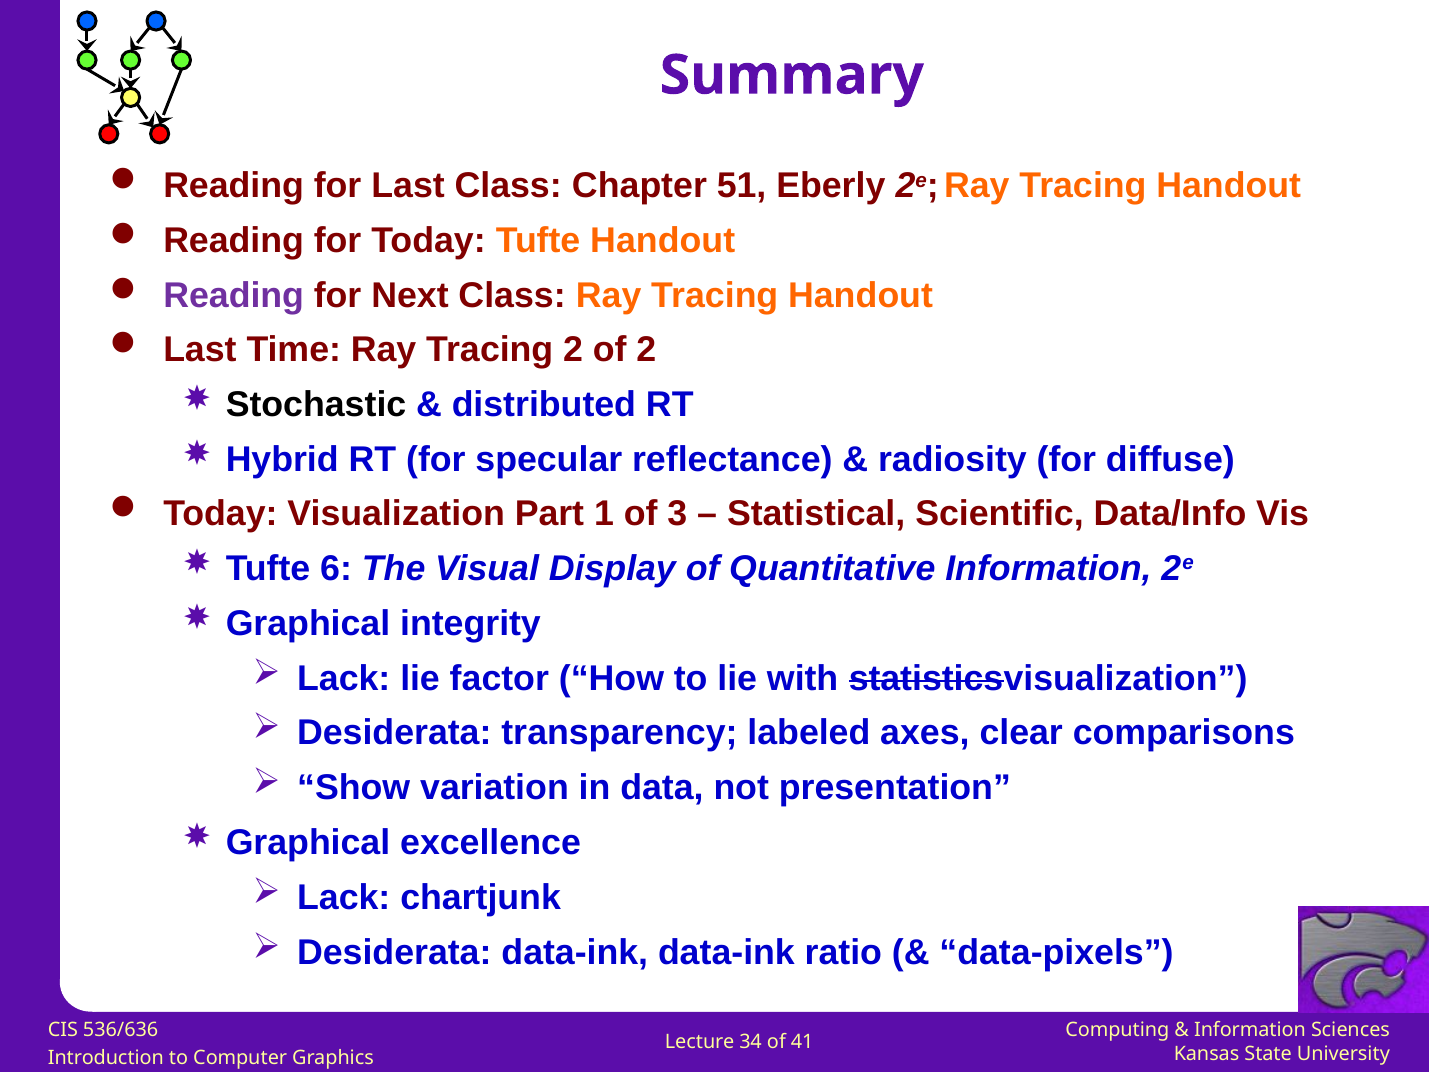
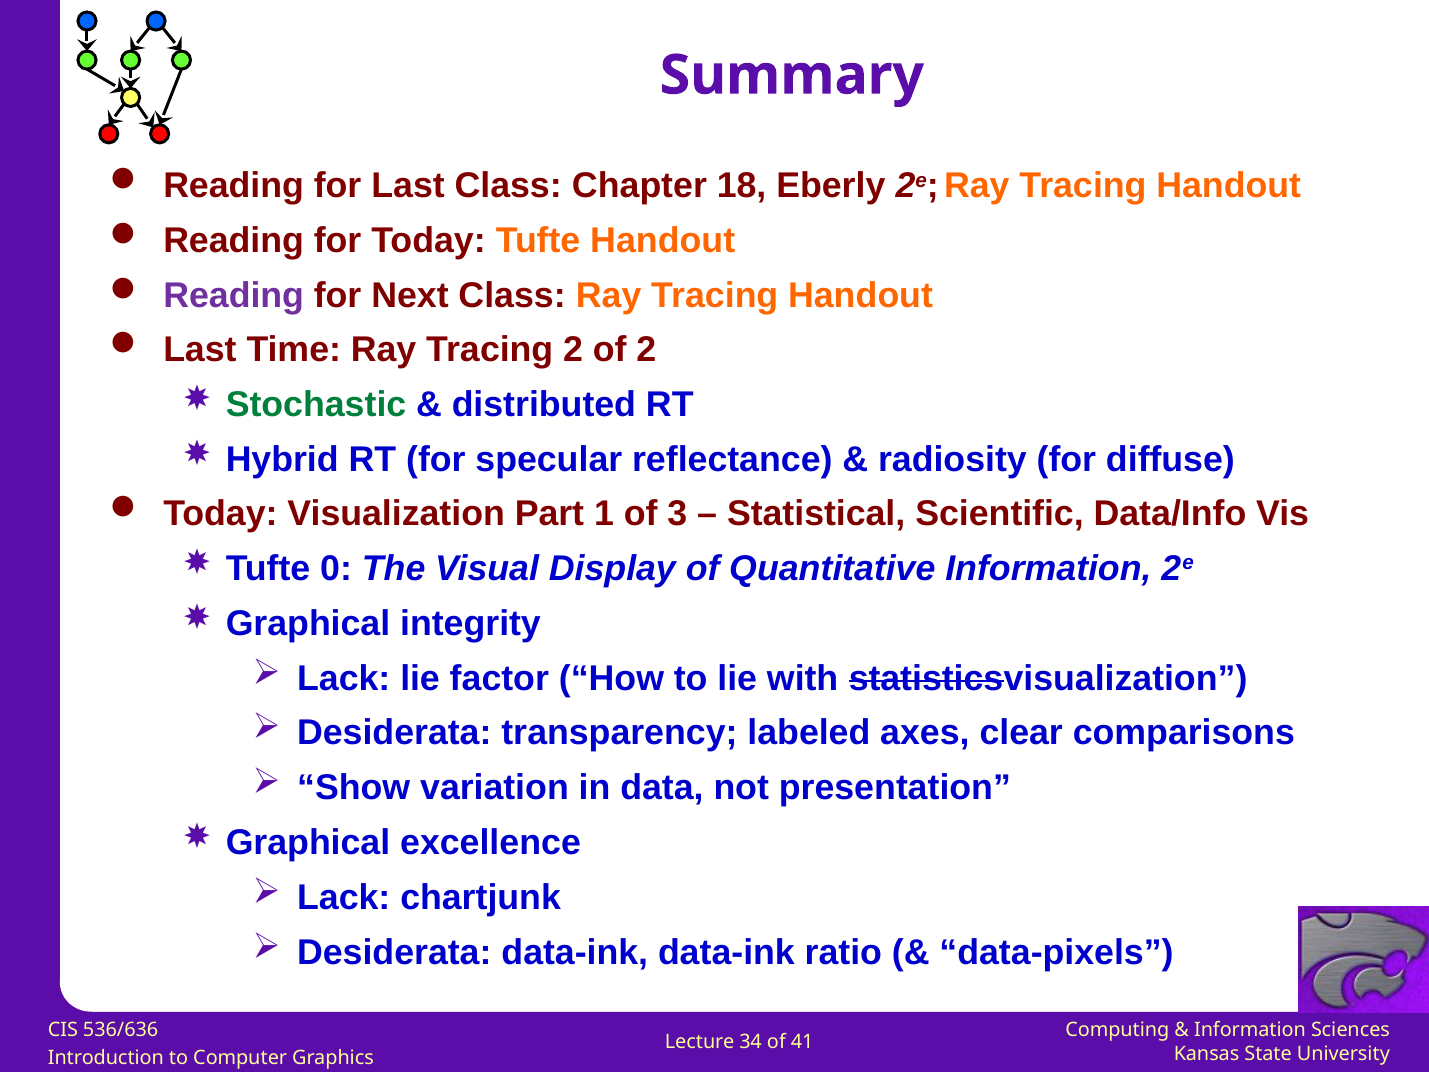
51: 51 -> 18
Stochastic colour: black -> green
6: 6 -> 0
